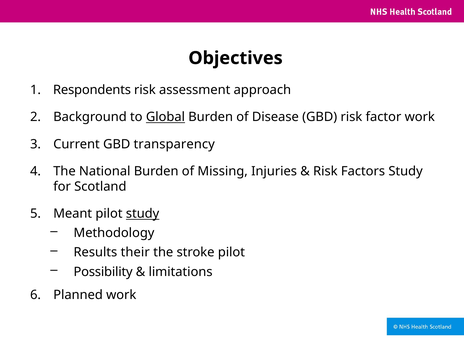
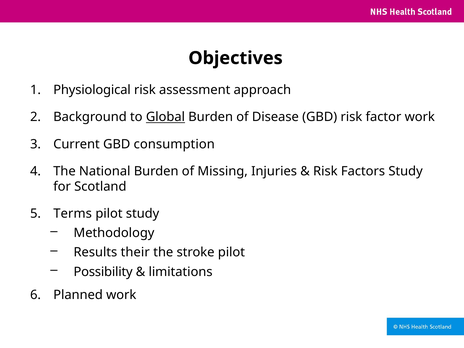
Respondents: Respondents -> Physiological
transparency: transparency -> consumption
Meant: Meant -> Terms
study at (143, 214) underline: present -> none
